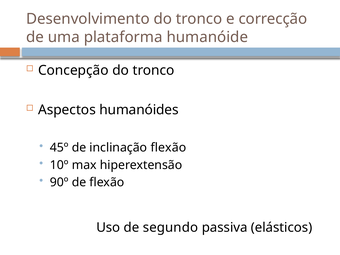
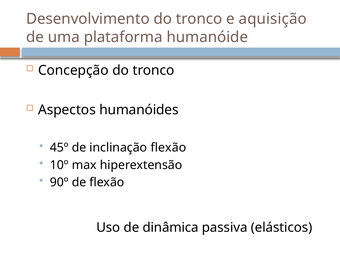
correcção: correcção -> aquisição
segundo: segundo -> dinâmica
